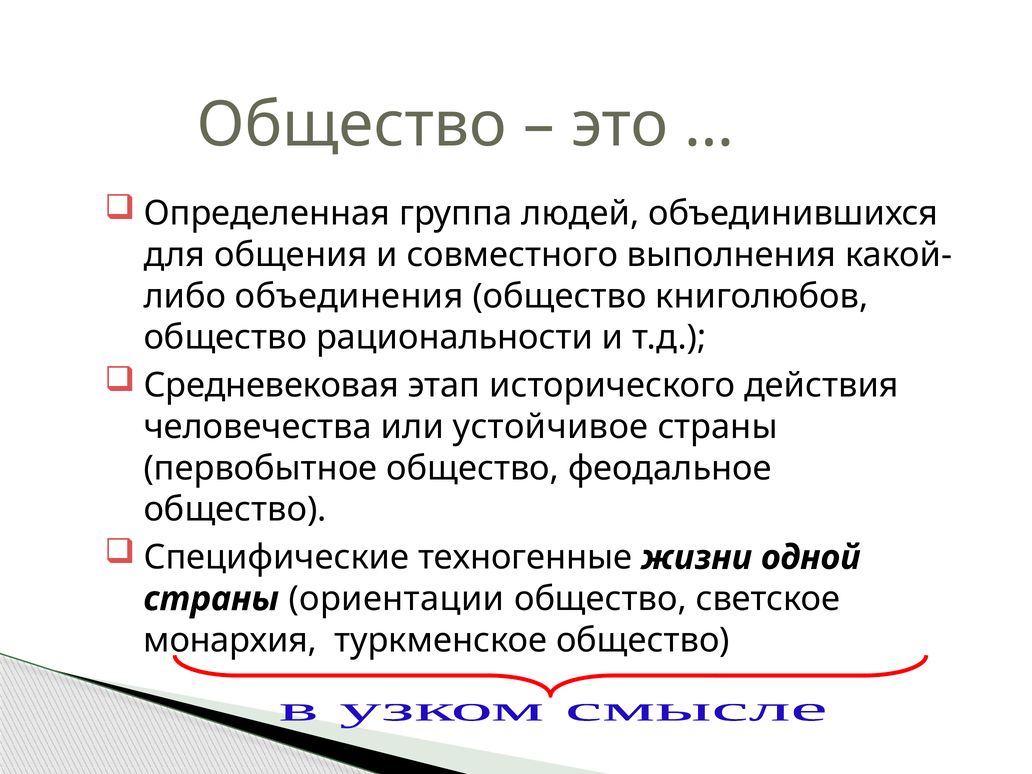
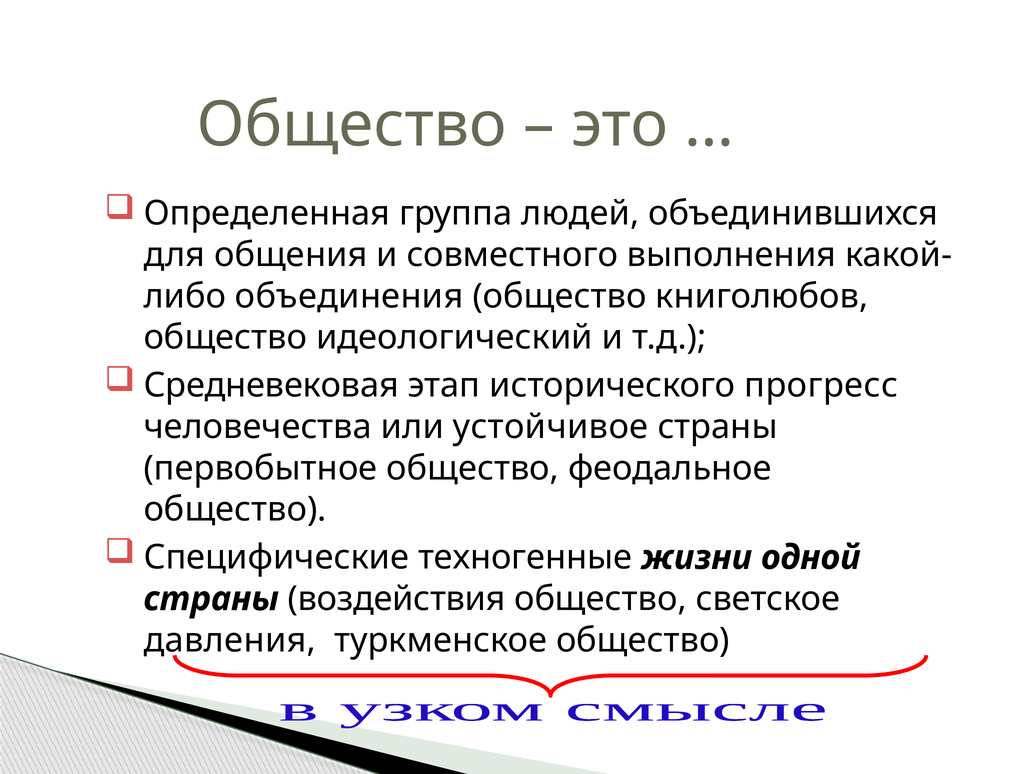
рациональности: рациональности -> идеологический
действия: действия -> прогресс
ориентации: ориентации -> воздействия
монархия: монархия -> давления
